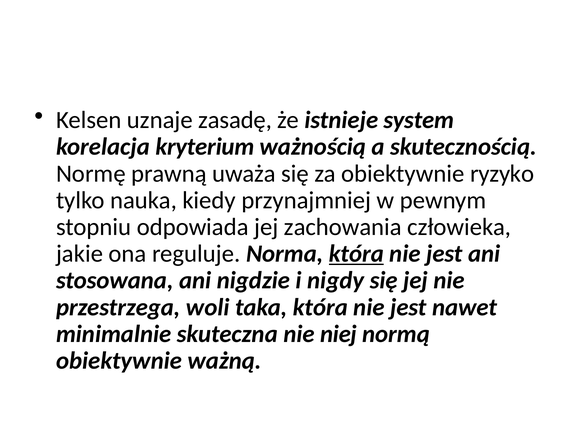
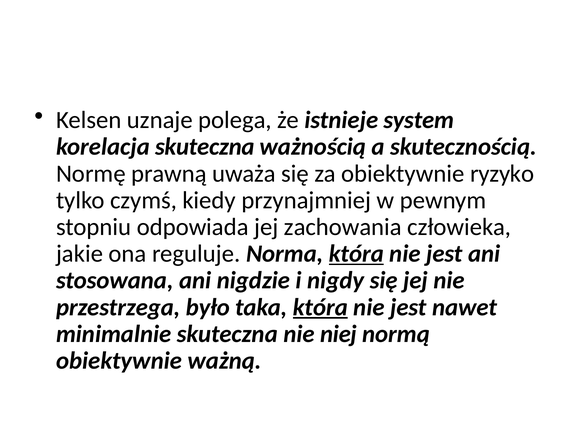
zasadę: zasadę -> polega
korelacja kryterium: kryterium -> skuteczna
nauka: nauka -> czymś
woli: woli -> było
która at (320, 307) underline: none -> present
